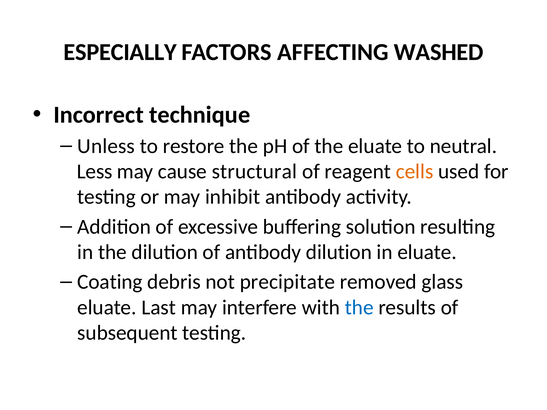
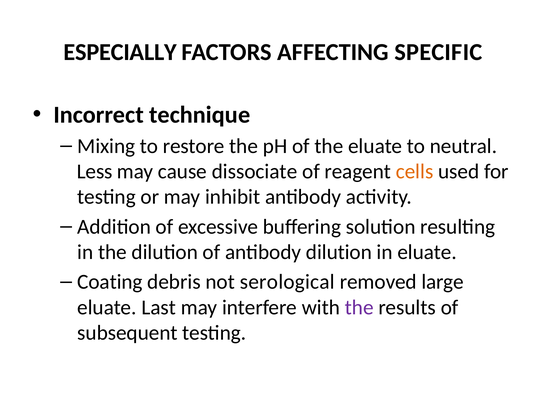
WASHED: WASHED -> SPECIFIC
Unless: Unless -> Mixing
structural: structural -> dissociate
precipitate: precipitate -> serological
glass: glass -> large
the at (359, 308) colour: blue -> purple
